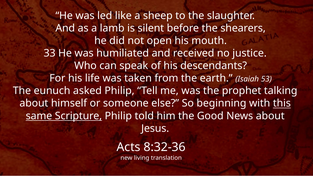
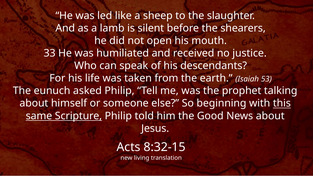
8:32-36: 8:32-36 -> 8:32-15
